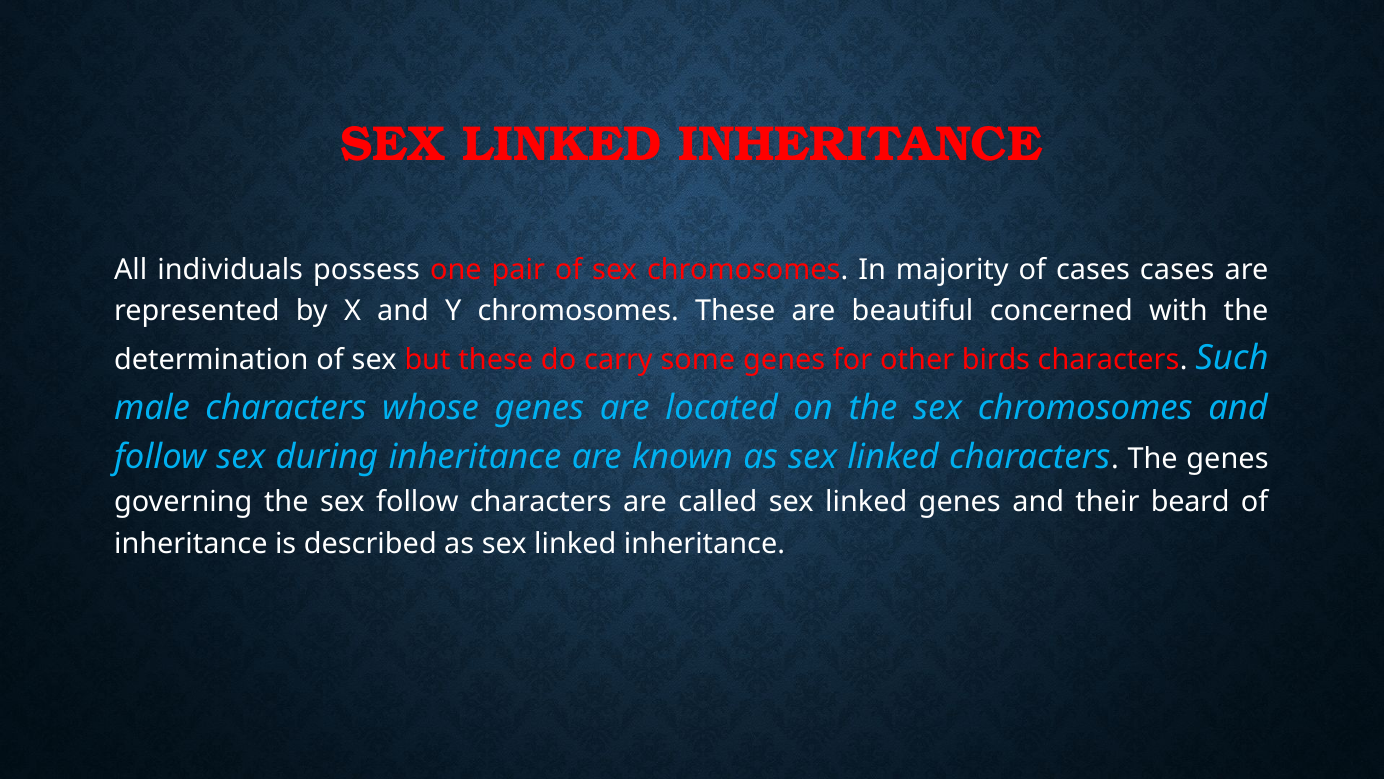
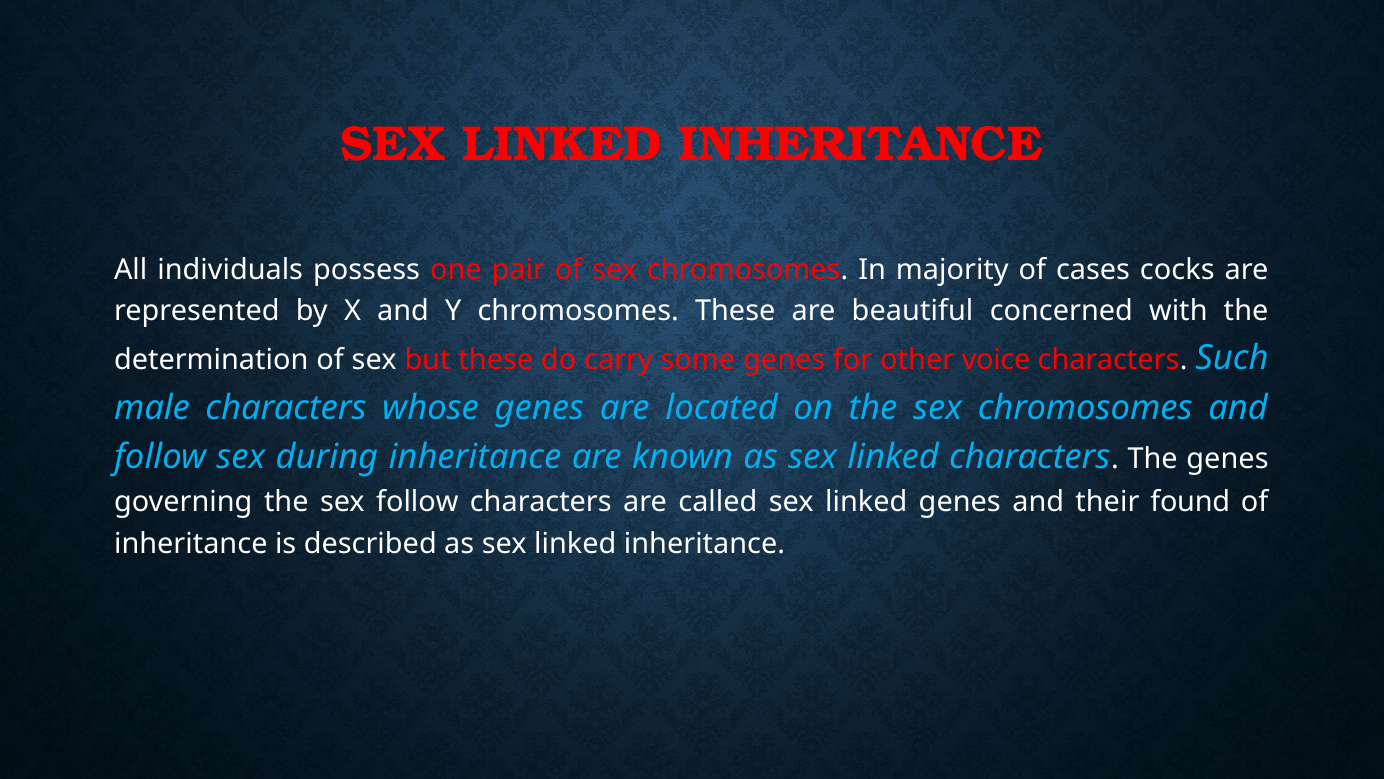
cases cases: cases -> cocks
birds: birds -> voice
beard: beard -> found
